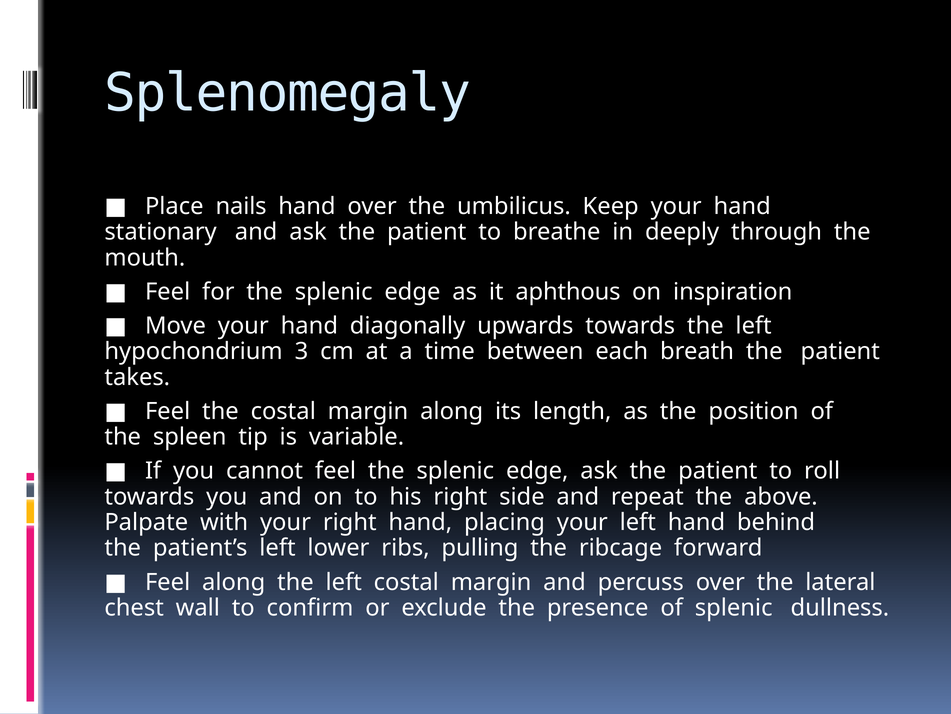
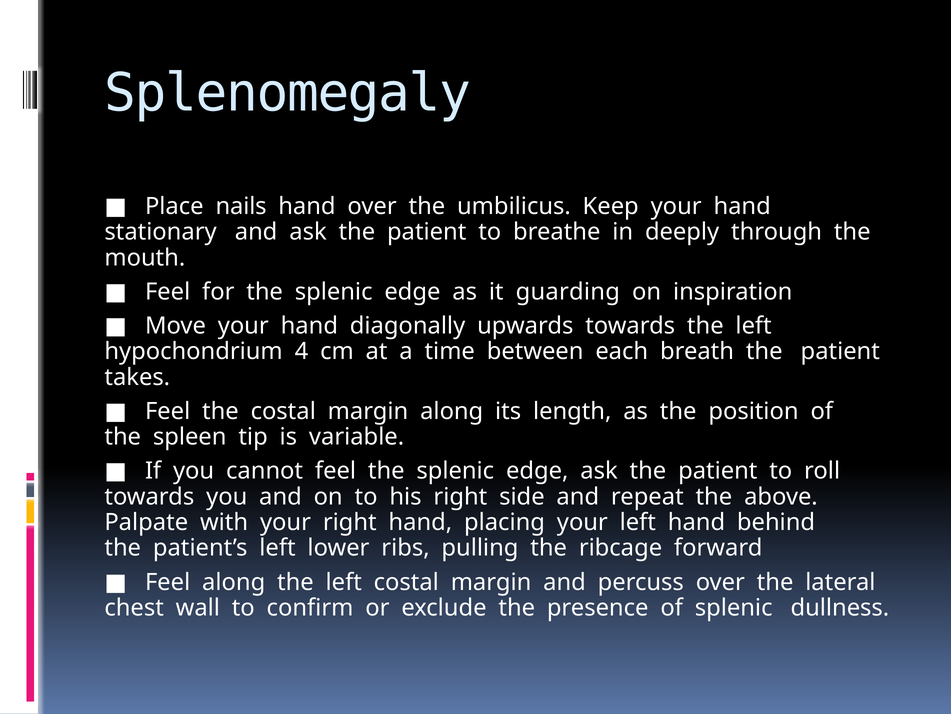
aphthous: aphthous -> guarding
3: 3 -> 4
